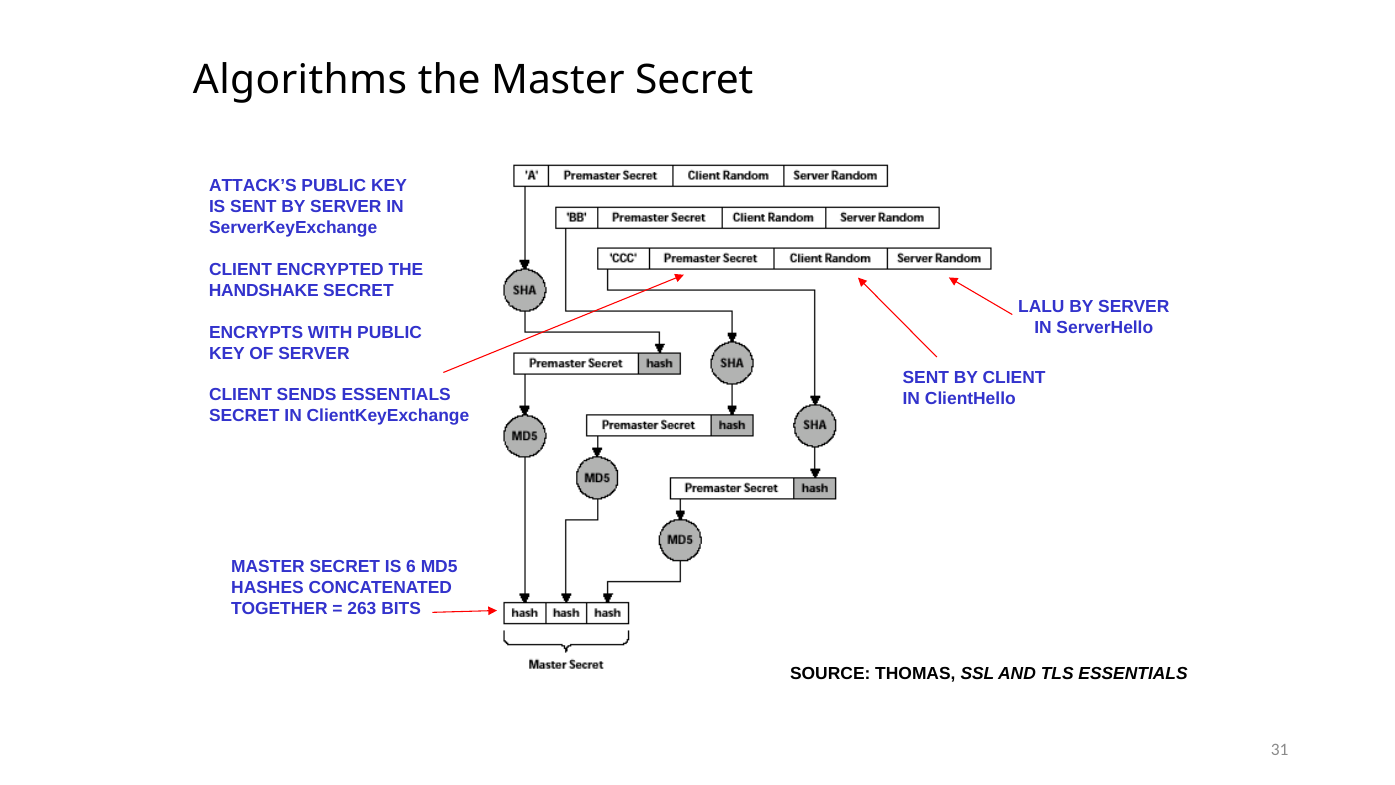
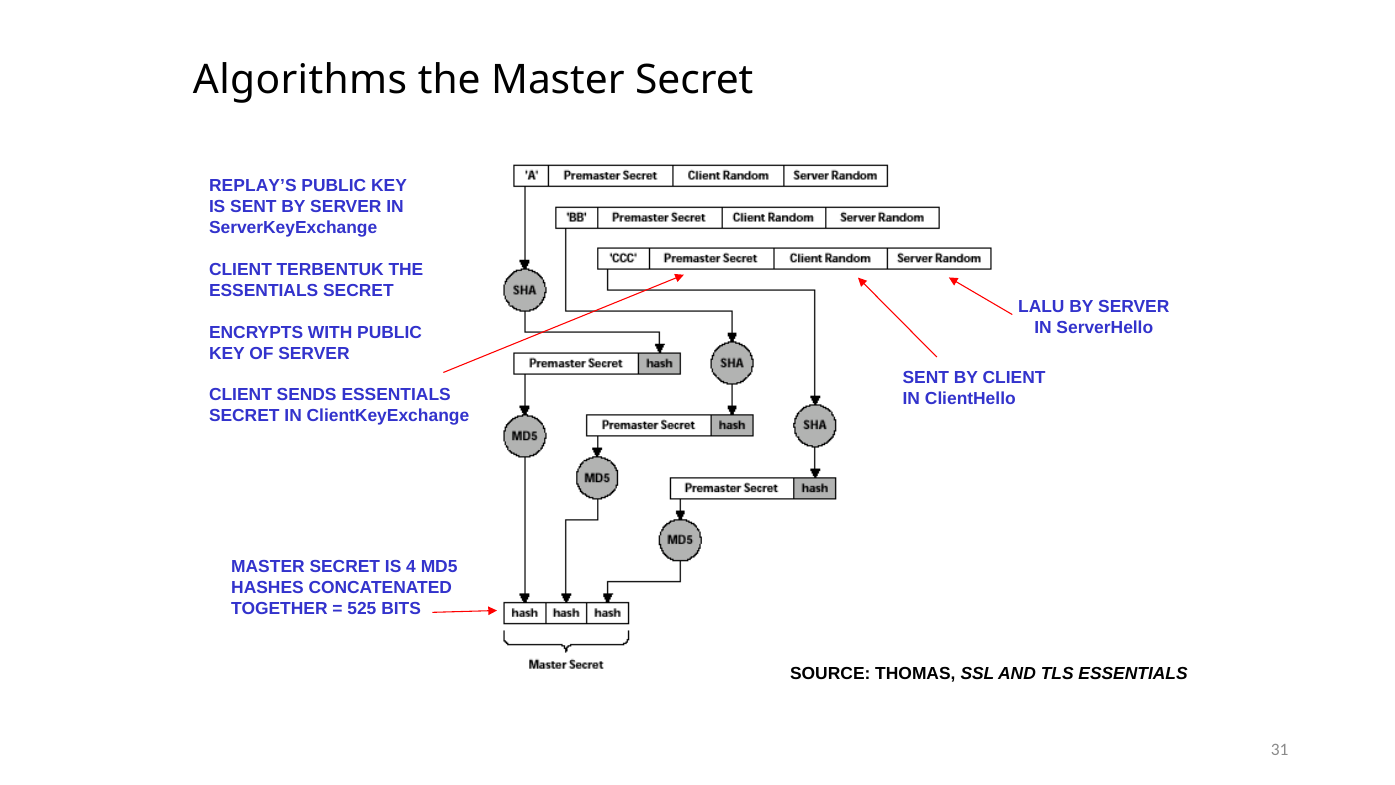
ATTACK’S: ATTACK’S -> REPLAY’S
ENCRYPTED: ENCRYPTED -> TERBENTUK
HANDSHAKE at (264, 290): HANDSHAKE -> ESSENTIALS
6: 6 -> 4
263: 263 -> 525
